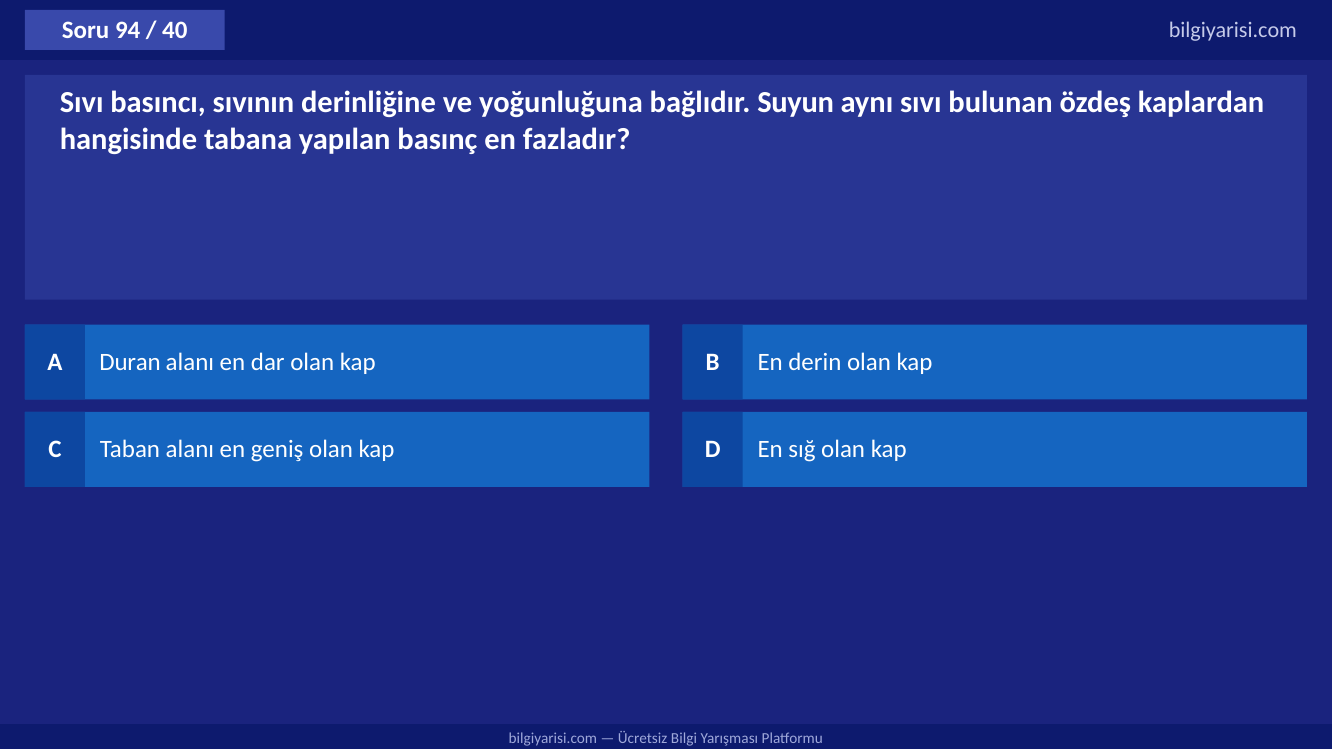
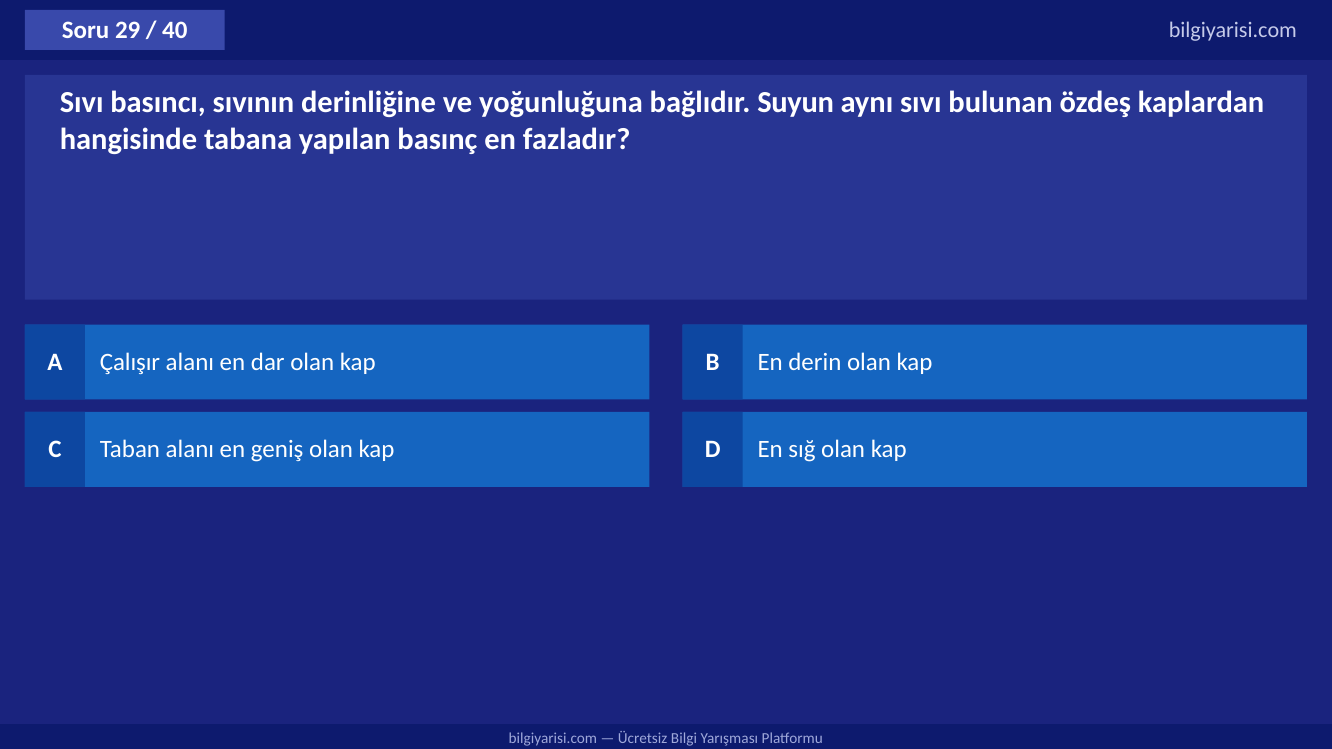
94: 94 -> 29
Duran: Duran -> Çalışır
